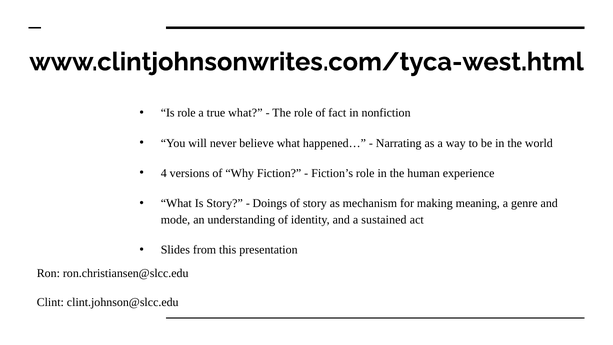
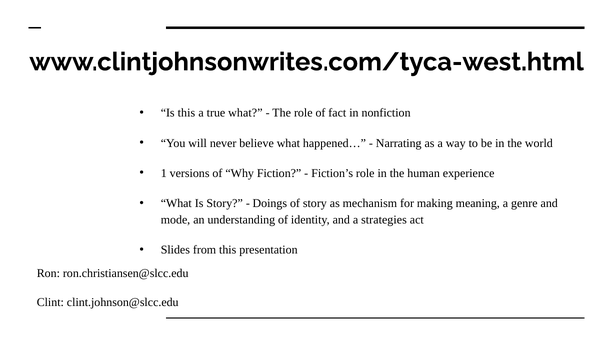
Is role: role -> this
4: 4 -> 1
sustained: sustained -> strategies
